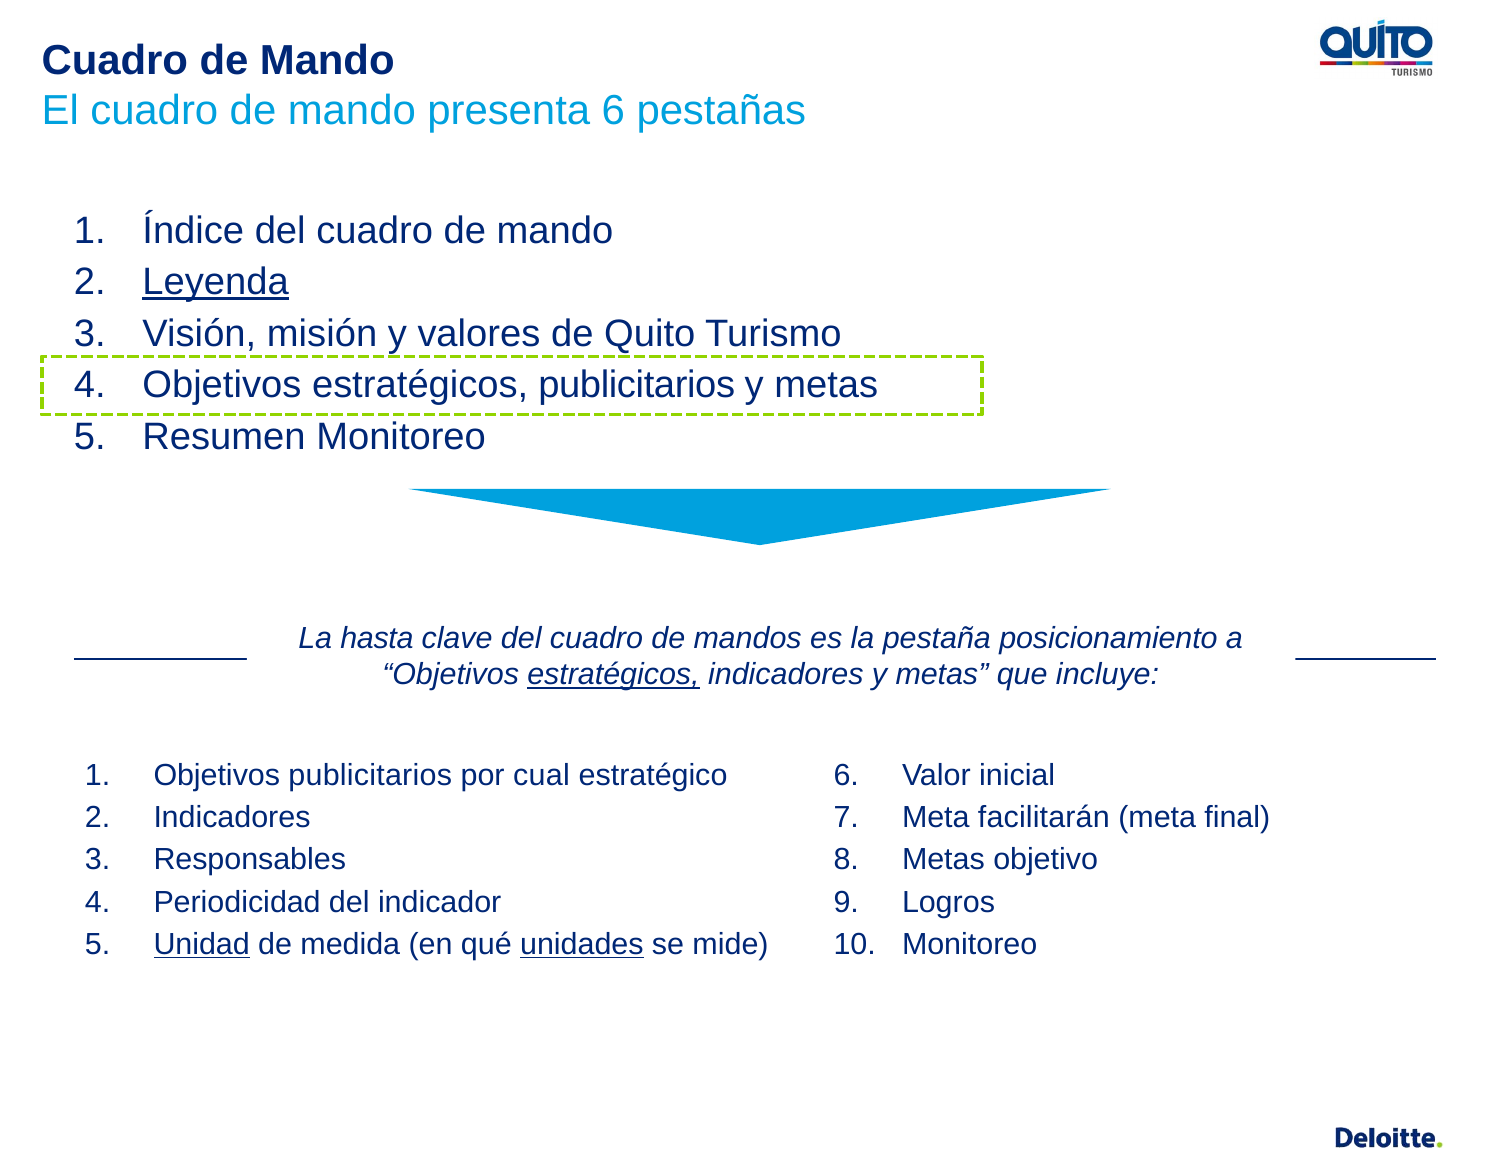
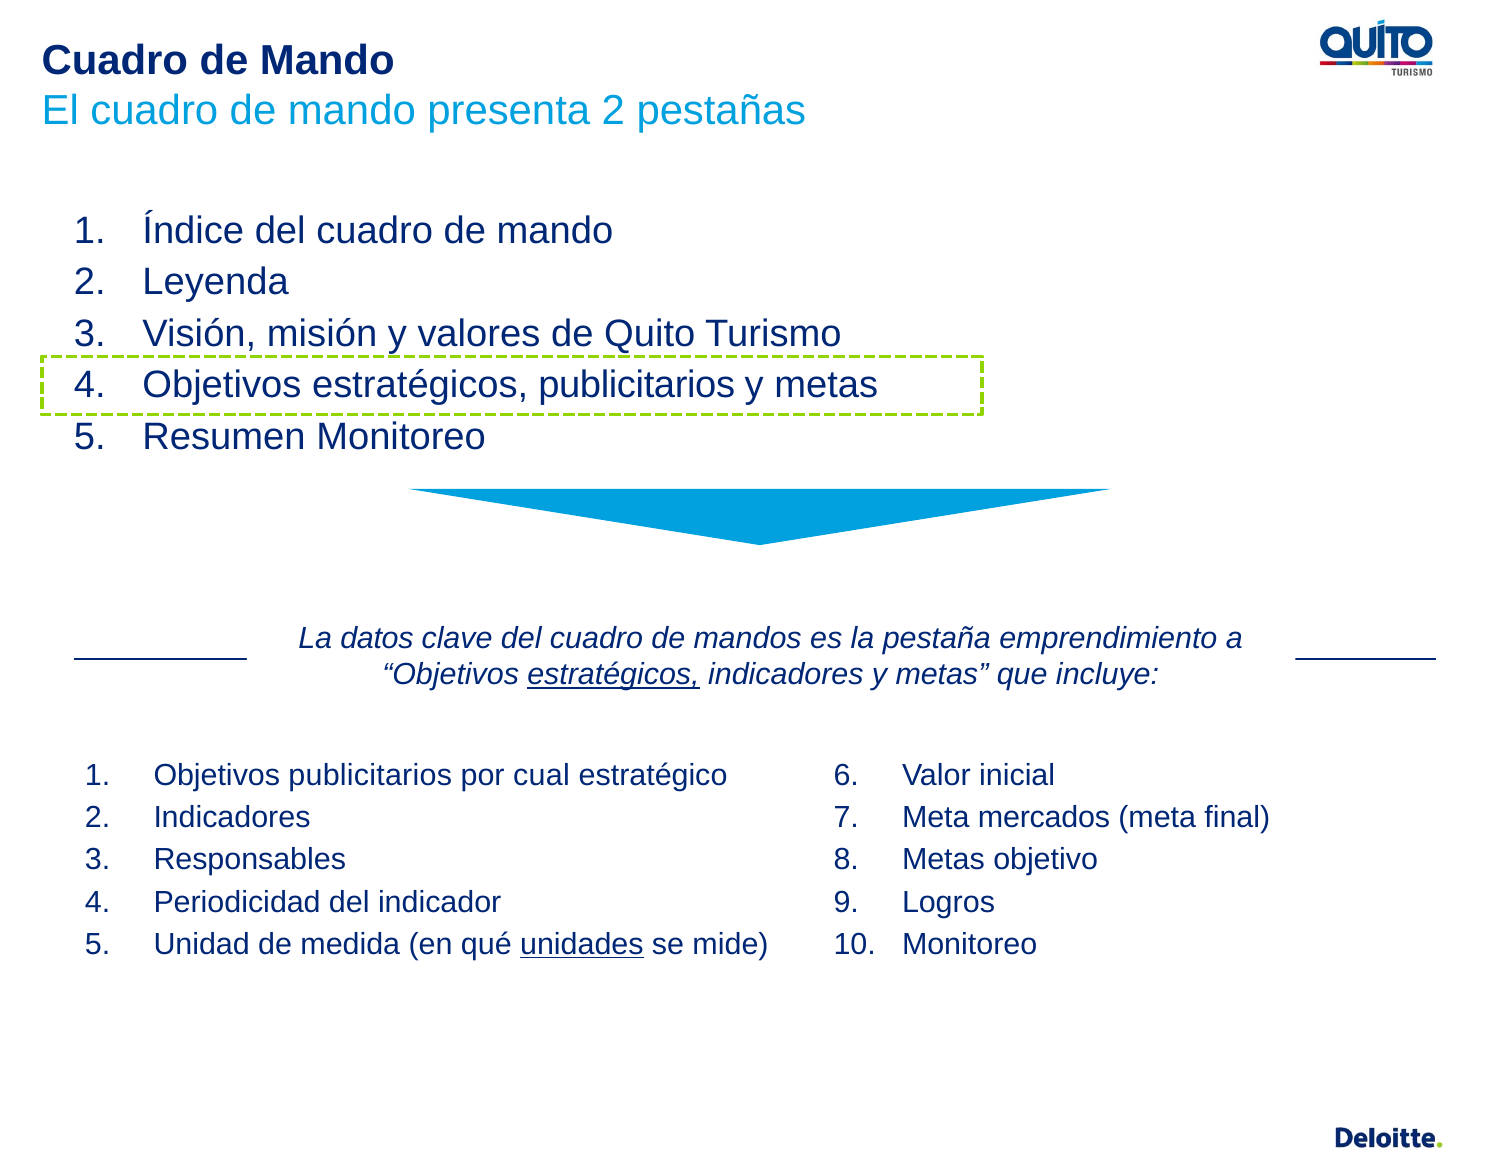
presenta 6: 6 -> 2
Leyenda underline: present -> none
hasta: hasta -> datos
posicionamiento: posicionamiento -> emprendimiento
facilitarán: facilitarán -> mercados
Unidad underline: present -> none
